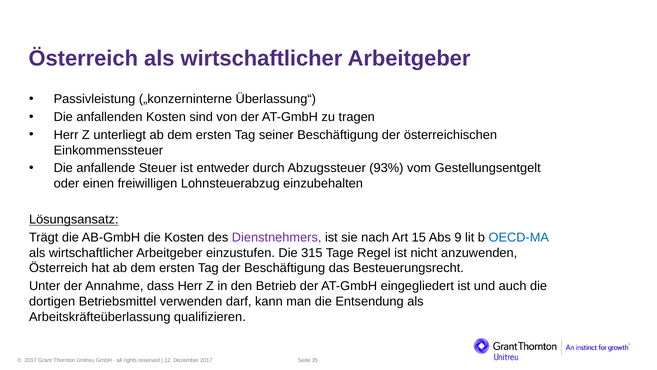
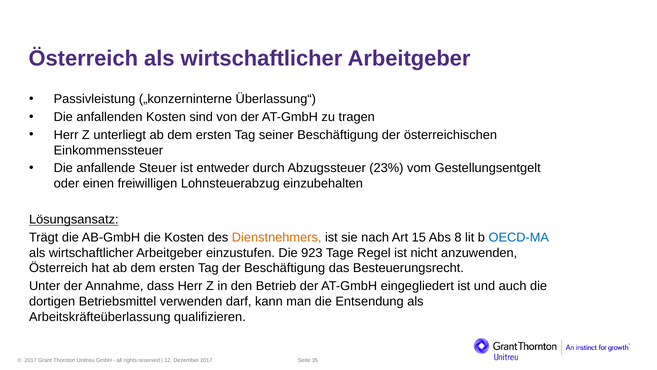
93%: 93% -> 23%
Dienstnehmers colour: purple -> orange
9: 9 -> 8
315: 315 -> 923
